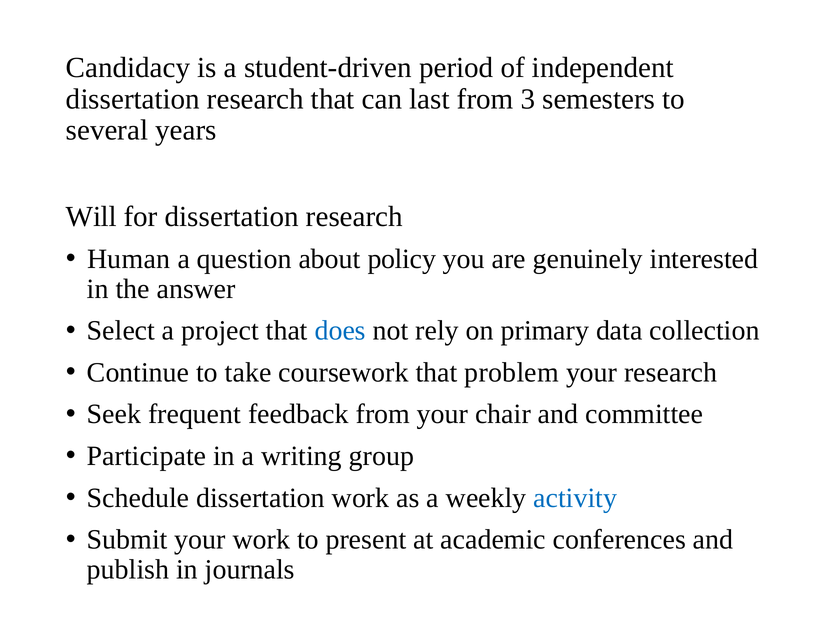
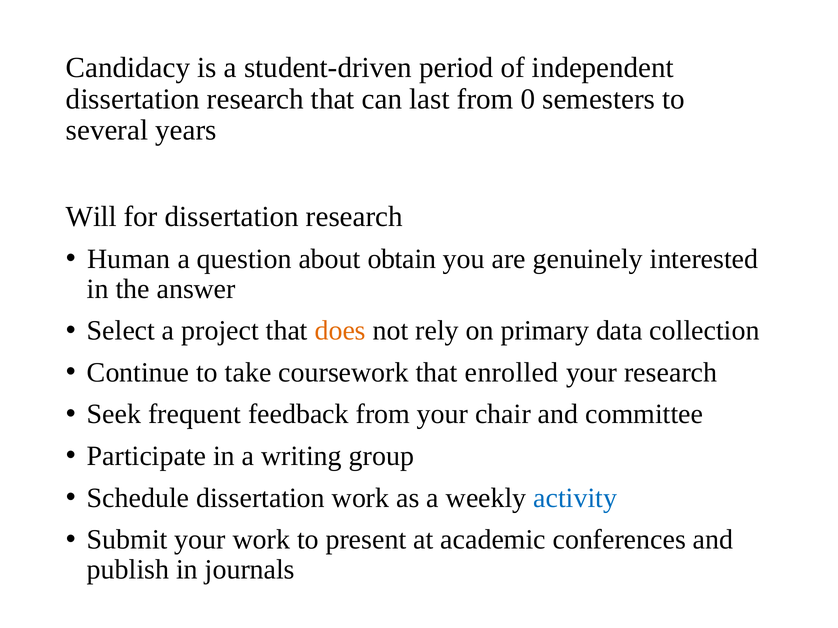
3: 3 -> 0
policy: policy -> obtain
does colour: blue -> orange
problem: problem -> enrolled
